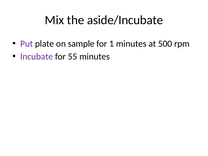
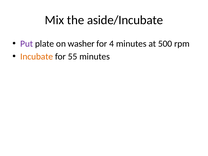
sample: sample -> washer
1: 1 -> 4
Incubate colour: purple -> orange
